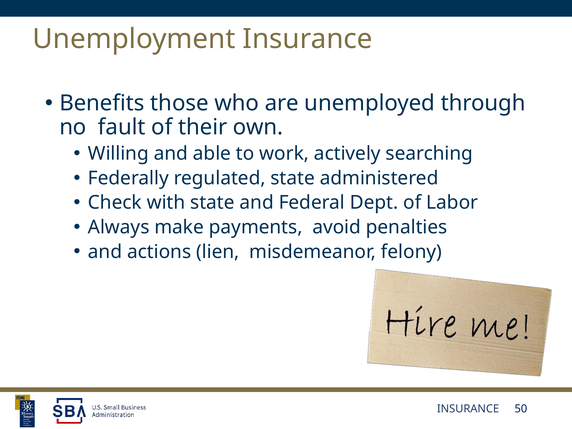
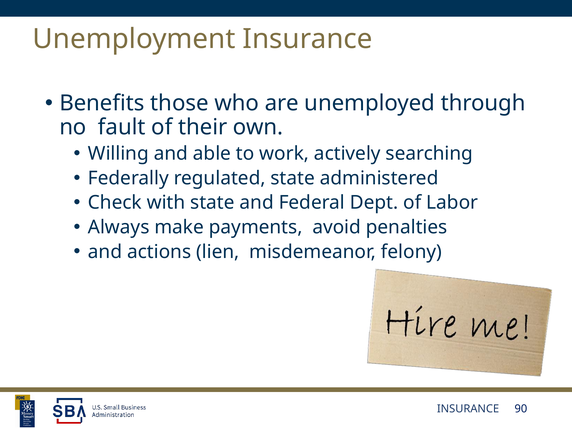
50: 50 -> 90
